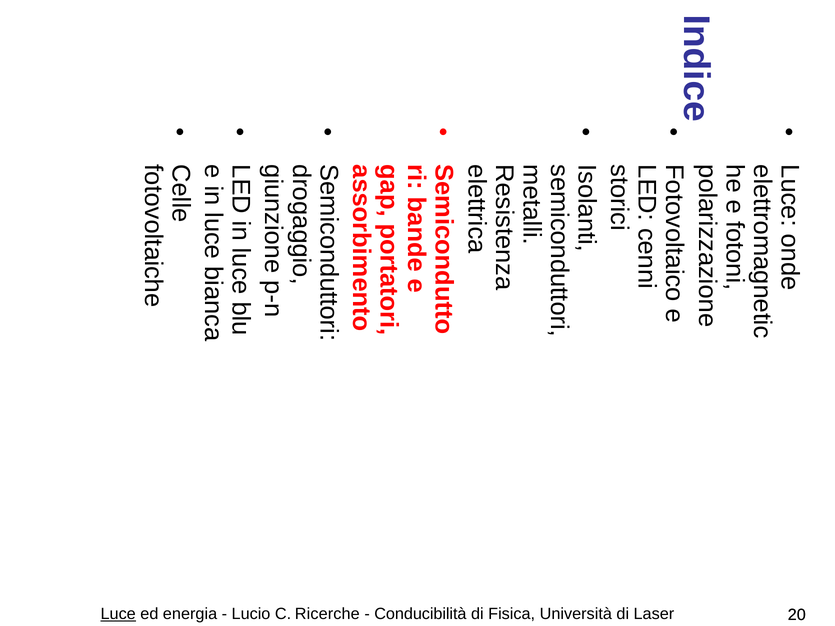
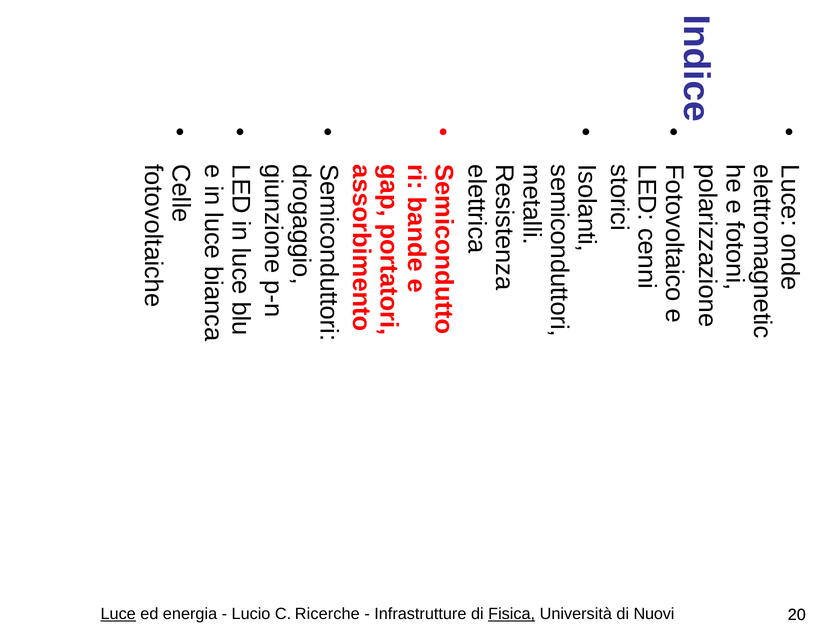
Conducibilità: Conducibilità -> Infrastrutture
Fisica underline: none -> present
Laser: Laser -> Nuovi
